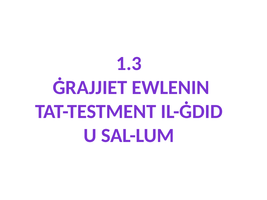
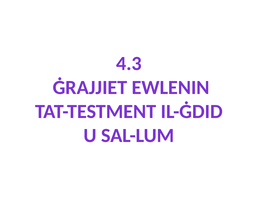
1.3: 1.3 -> 4.3
